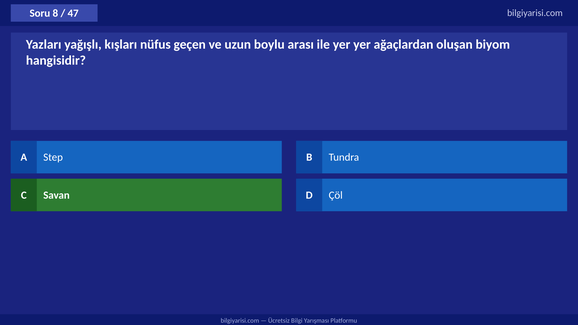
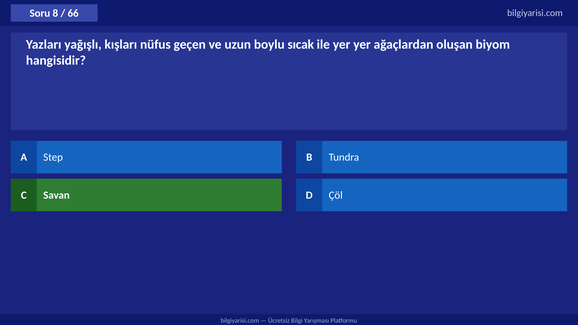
47: 47 -> 66
arası: arası -> sıcak
